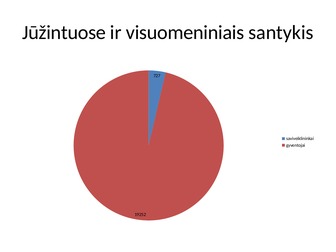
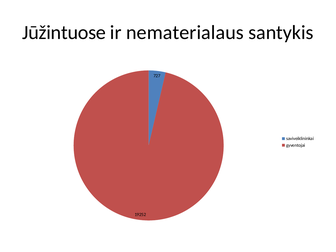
visuomeniniais: visuomeniniais -> nematerialaus
